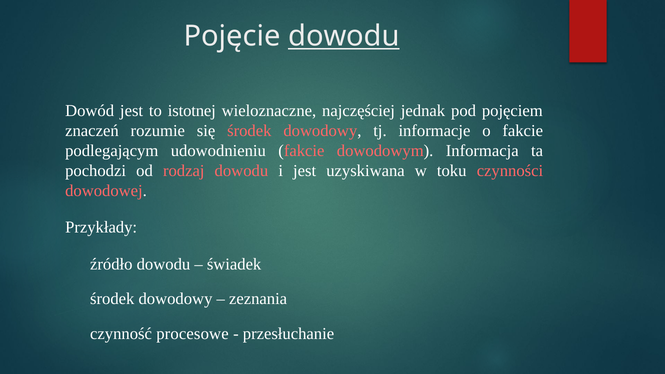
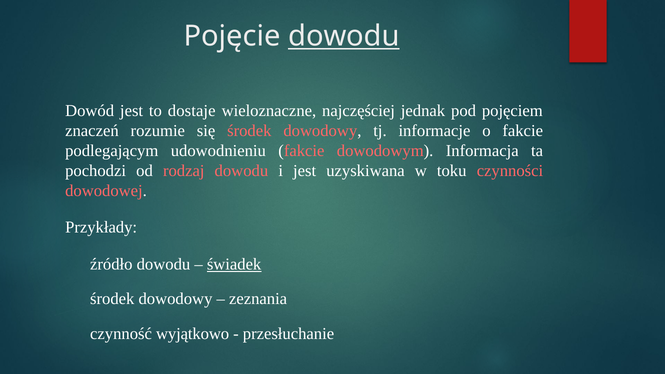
istotnej: istotnej -> dostaje
świadek underline: none -> present
procesowe: procesowe -> wyjątkowo
